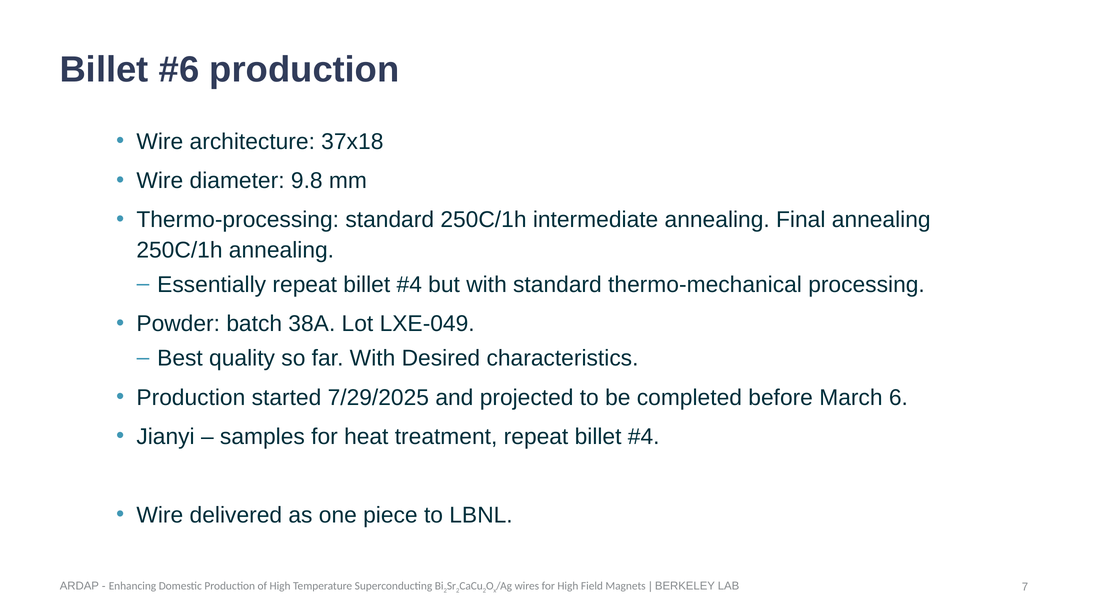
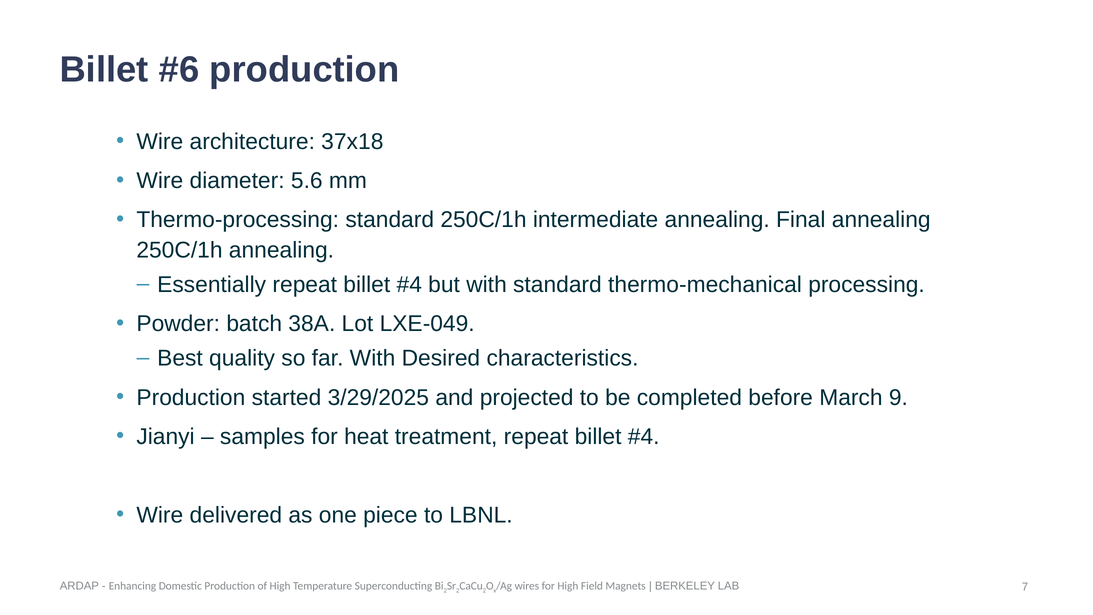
9.8: 9.8 -> 5.6
7/29/2025: 7/29/2025 -> 3/29/2025
6: 6 -> 9
